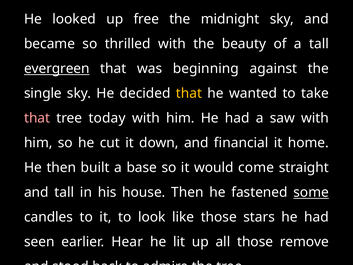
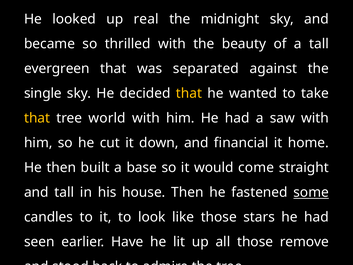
free: free -> real
evergreen underline: present -> none
beginning: beginning -> separated
that at (37, 118) colour: pink -> yellow
today: today -> world
Hear: Hear -> Have
